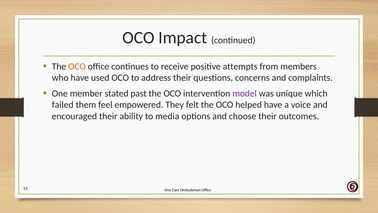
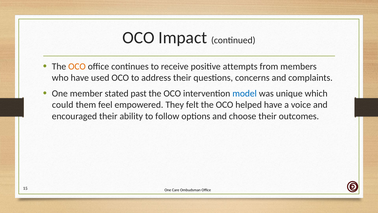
model colour: purple -> blue
failed: failed -> could
media: media -> follow
